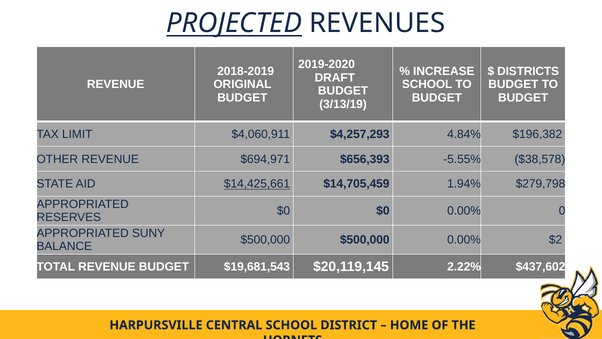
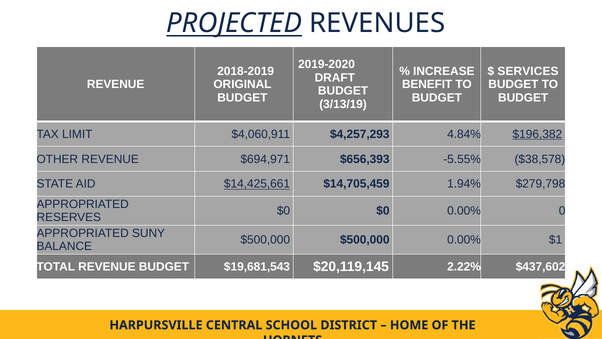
DISTRICTS: DISTRICTS -> SERVICES
SCHOOL at (427, 84): SCHOOL -> BENEFIT
$196,382 underline: none -> present
$2: $2 -> $1
